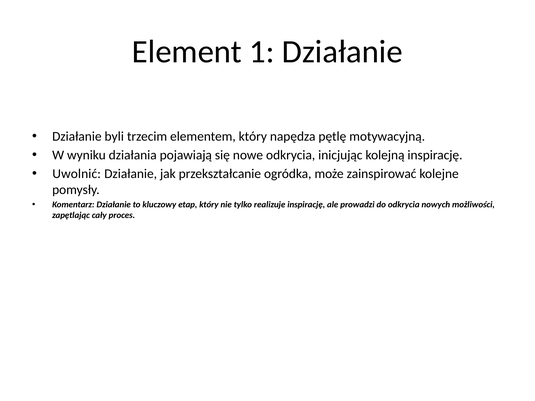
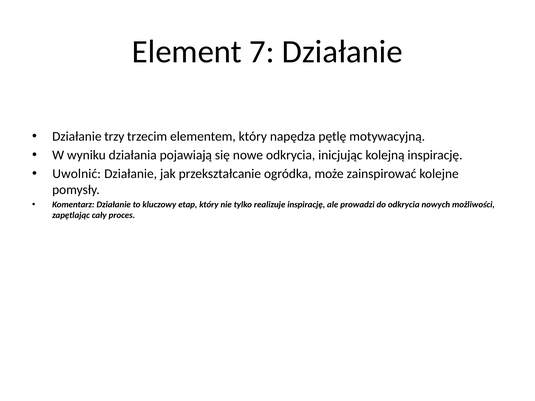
1: 1 -> 7
byli: byli -> trzy
